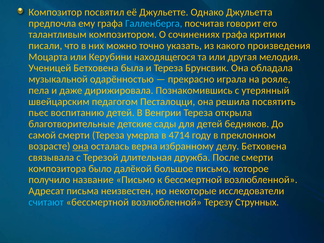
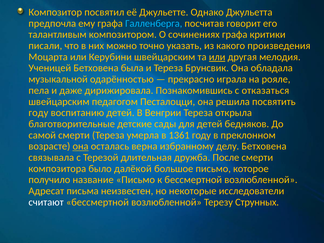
Керубини находящегося: находящегося -> швейцарским
или at (217, 57) underline: none -> present
утерянный: утерянный -> отказаться
пьес at (38, 113): пьес -> году
4714: 4714 -> 1361
считают colour: light blue -> white
